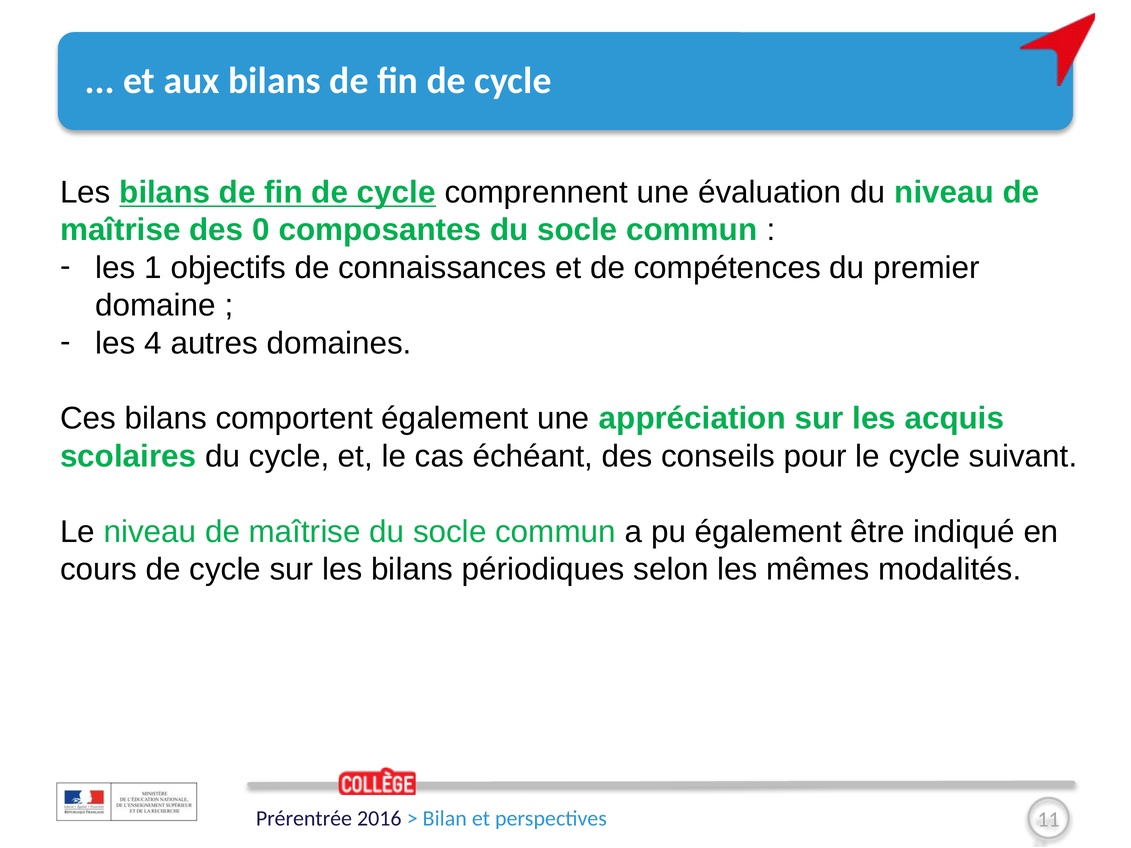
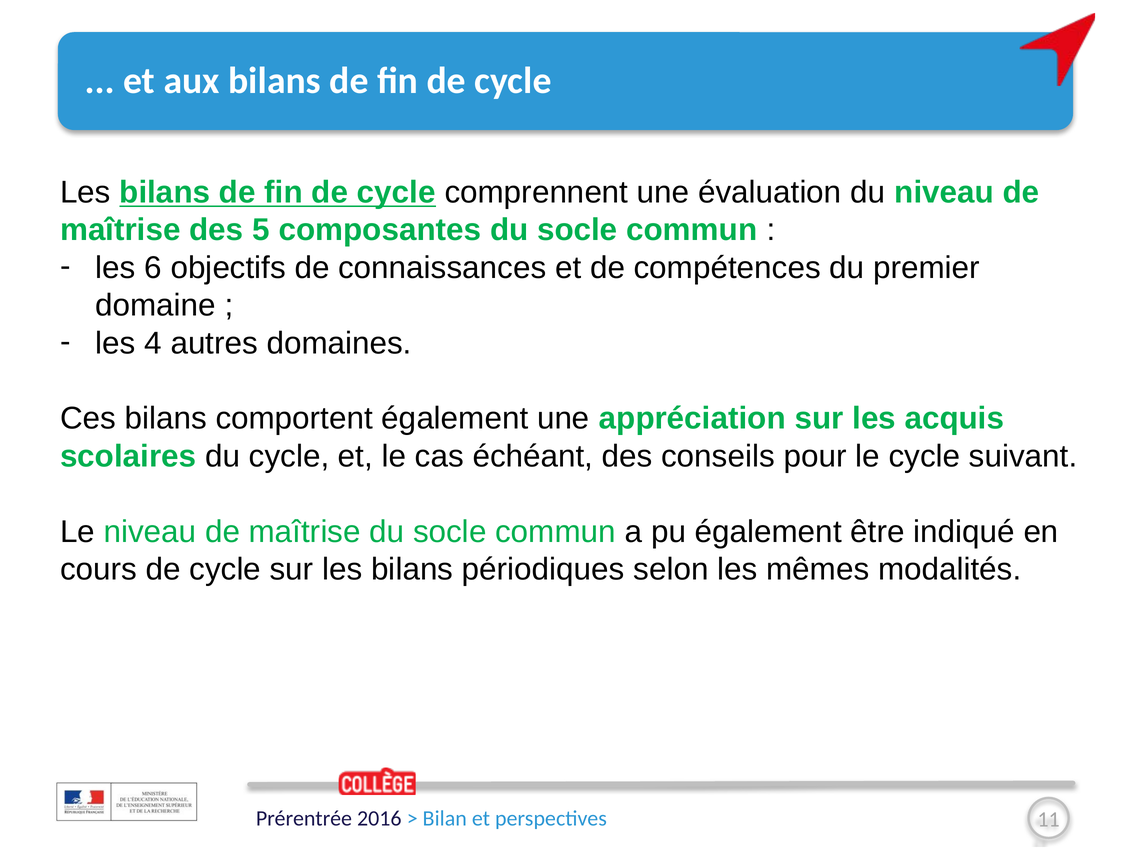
0: 0 -> 5
1: 1 -> 6
